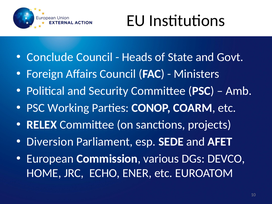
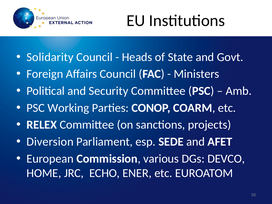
Conclude: Conclude -> Solidarity
